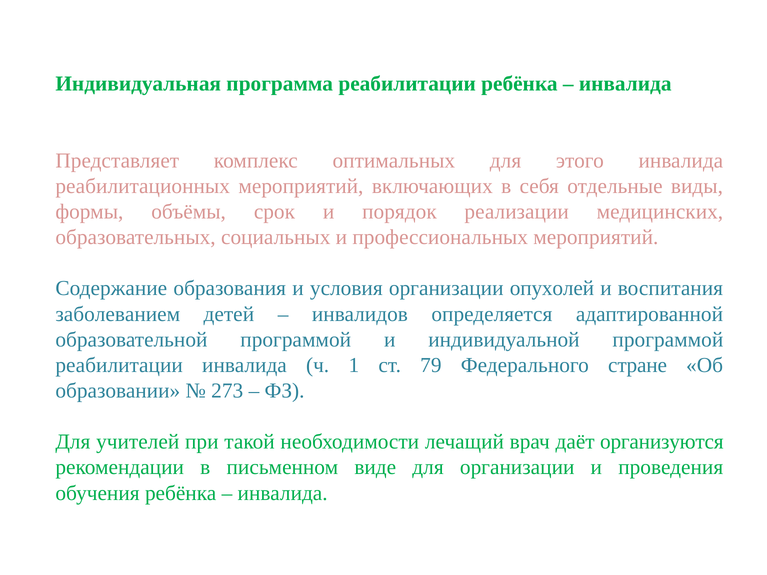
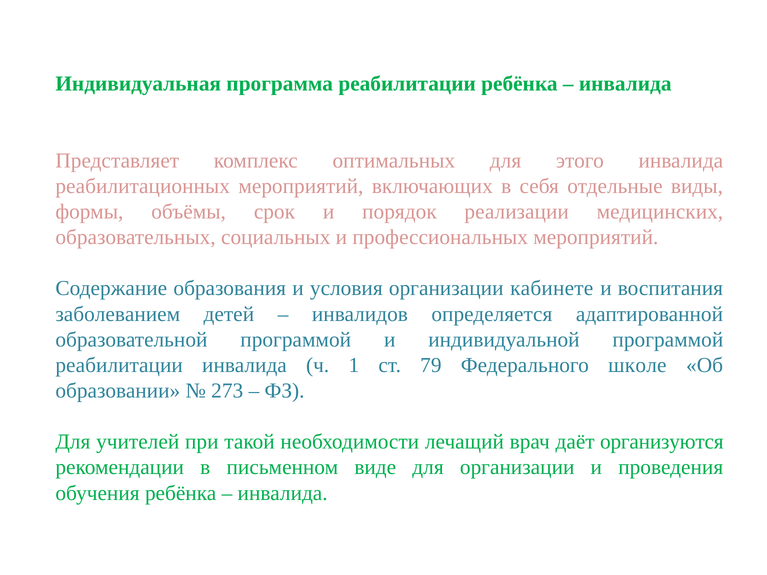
опухолей: опухолей -> кабинете
стране: стране -> школе
